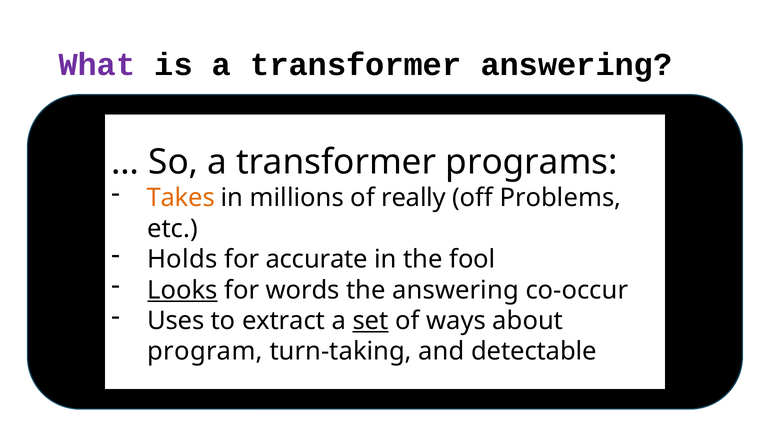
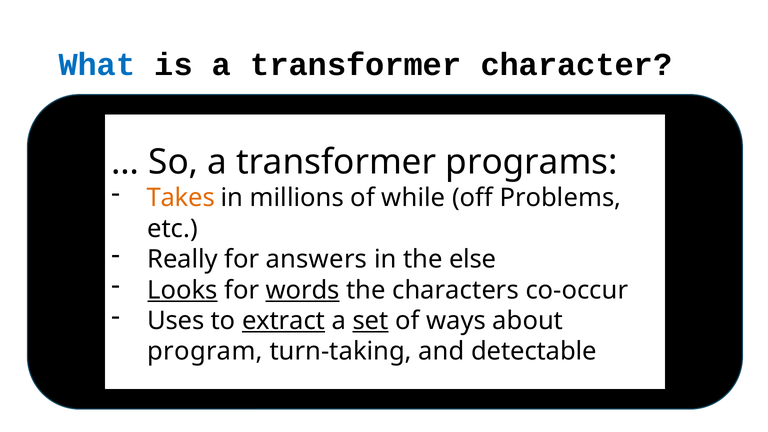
What colour: purple -> blue
transformer answering: answering -> character
really: really -> while
Holds: Holds -> Really
accurate: accurate -> answers
fool: fool -> else
words underline: none -> present
the answering: answering -> characters
extract underline: none -> present
